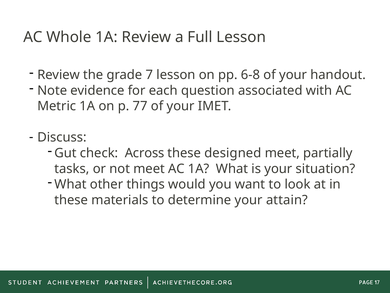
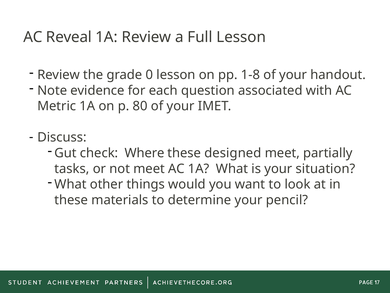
Whole: Whole -> Reveal
7: 7 -> 0
6-8: 6-8 -> 1-8
77: 77 -> 80
Across: Across -> Where
attain: attain -> pencil
